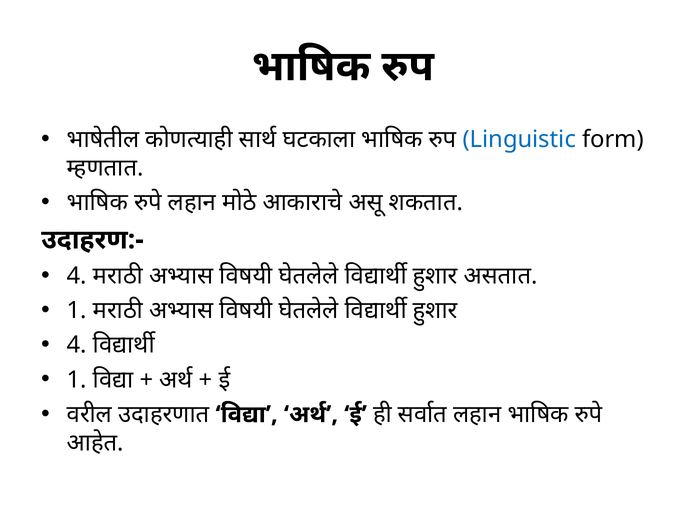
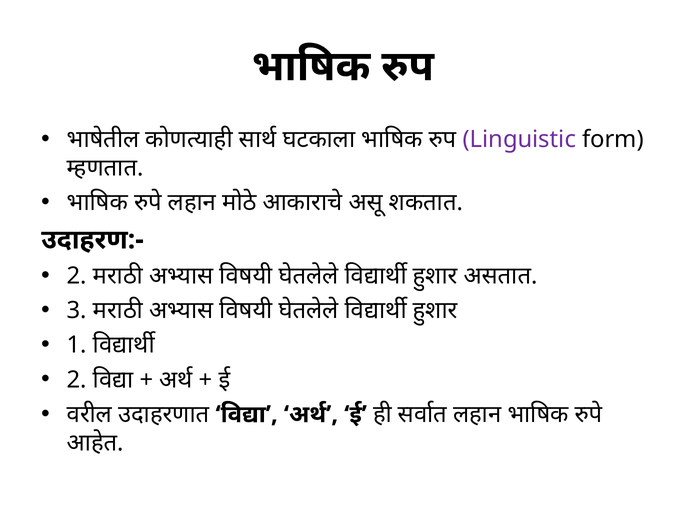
Linguistic colour: blue -> purple
4 at (77, 276): 4 -> 2
1 at (77, 311): 1 -> 3
4 at (77, 345): 4 -> 1
1 at (77, 380): 1 -> 2
